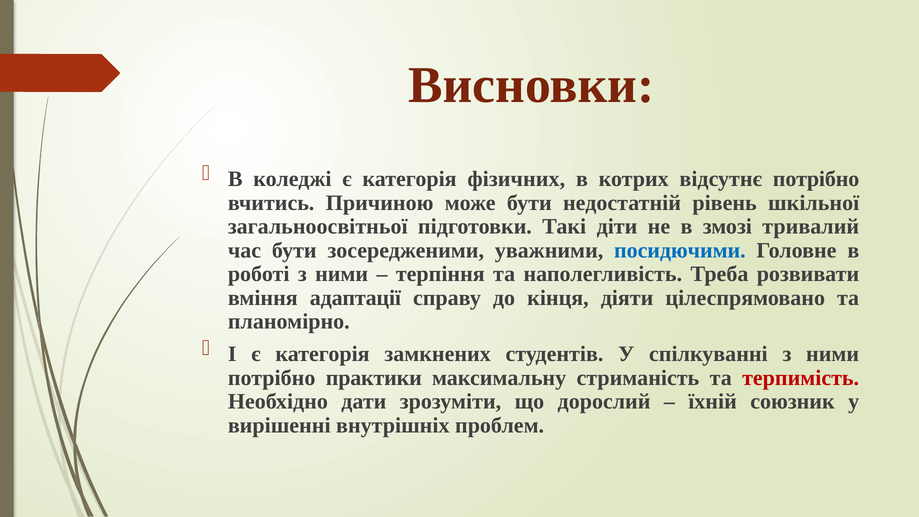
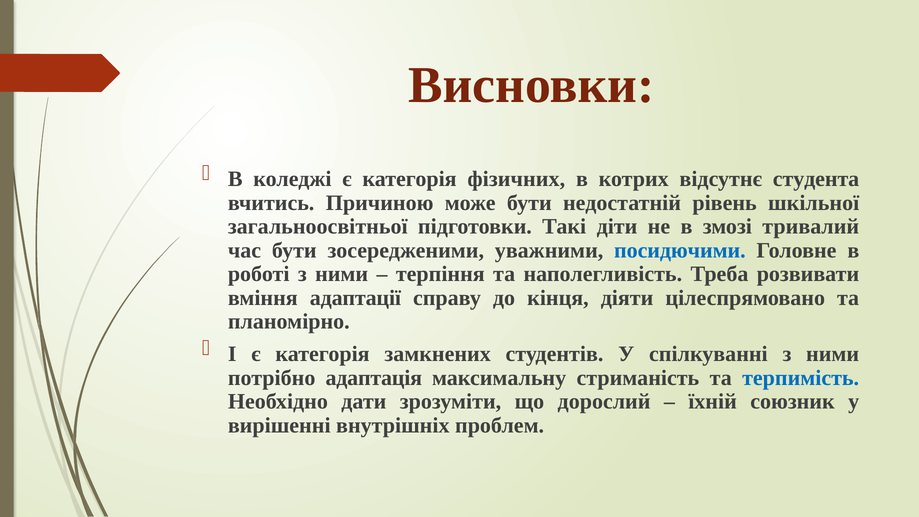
відсутнє потрібно: потрібно -> студента
практики: практики -> адаптація
терпимість colour: red -> blue
